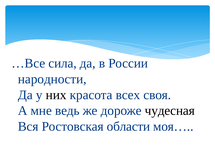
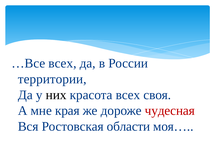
…Все сила: сила -> всех
народности: народности -> территории
ведь: ведь -> края
чудесная colour: black -> red
